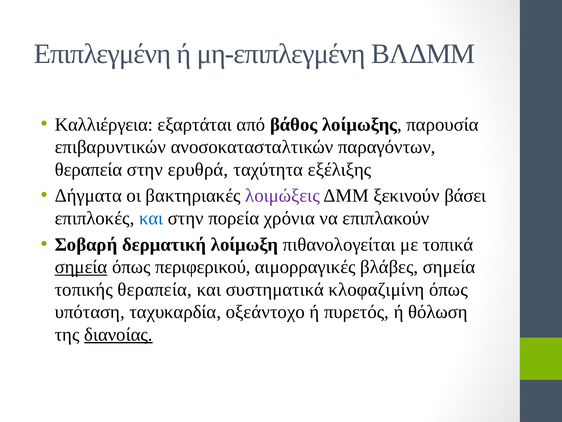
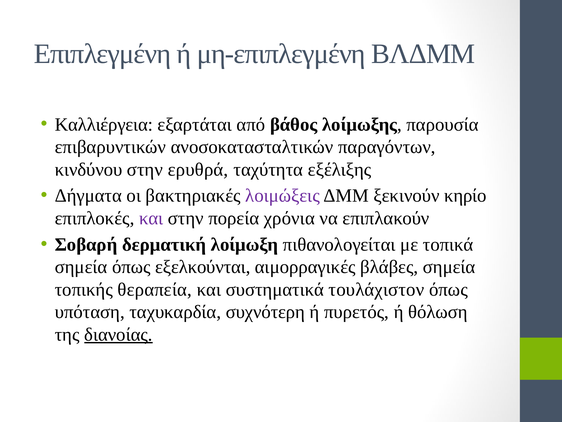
θεραπεία at (89, 169): θεραπεία -> κινδύνου
βάσει: βάσει -> κηρίο
και at (151, 218) colour: blue -> purple
σημεία at (81, 267) underline: present -> none
περιφερικού: περιφερικού -> εξελκούνται
κλοφαζιμίνη: κλοφαζιμίνη -> τουλάχιστον
οξεάντοχο: οξεάντοχο -> συχνότερη
